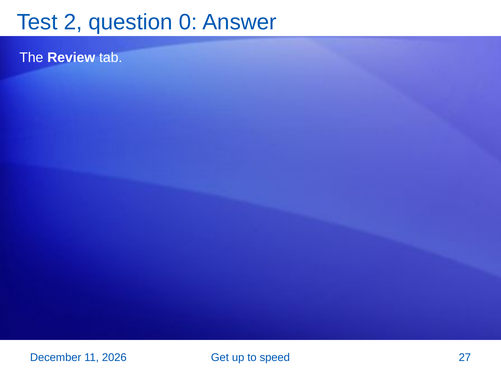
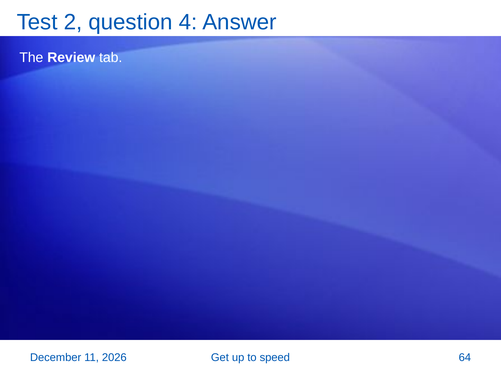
0: 0 -> 4
27: 27 -> 64
